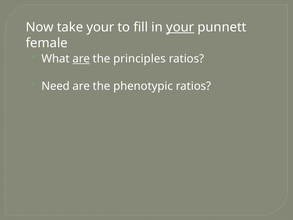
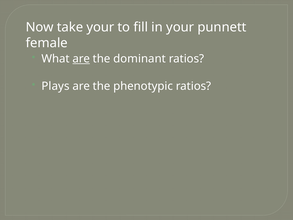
your at (180, 27) underline: present -> none
principles: principles -> dominant
Need: Need -> Plays
